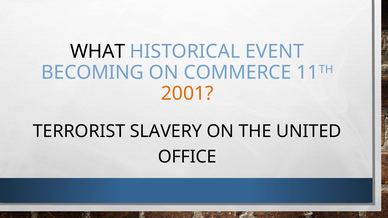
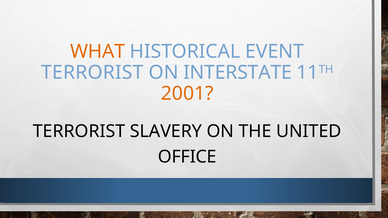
WHAT colour: black -> orange
BECOMING at (93, 73): BECOMING -> TERRORIST
COMMERCE: COMMERCE -> INTERSTATE
